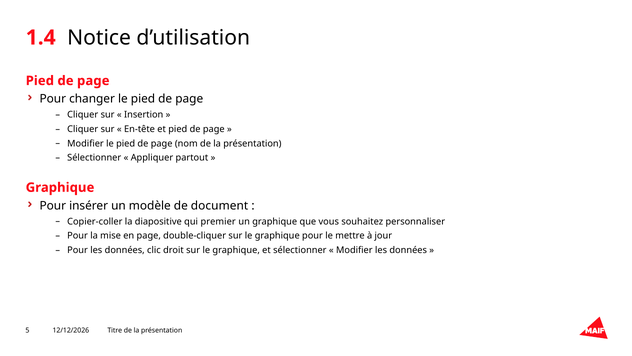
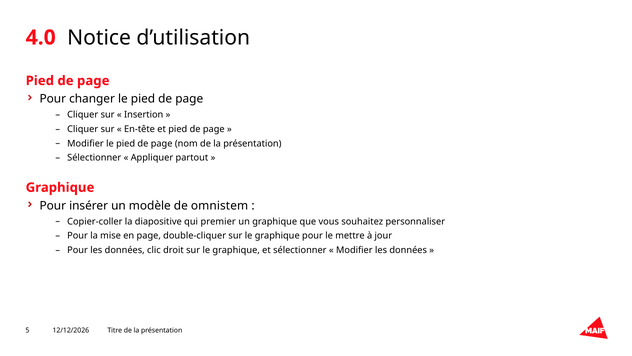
1.4: 1.4 -> 4.0
document: document -> omnistem
